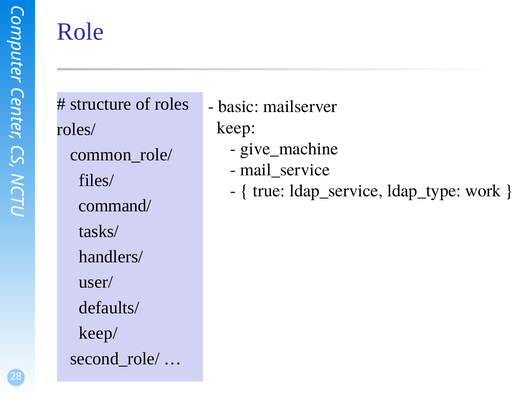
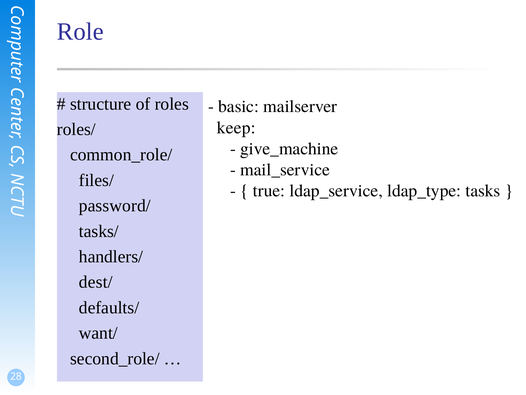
work: work -> tasks
command/: command/ -> password/
user/: user/ -> dest/
keep/: keep/ -> want/
